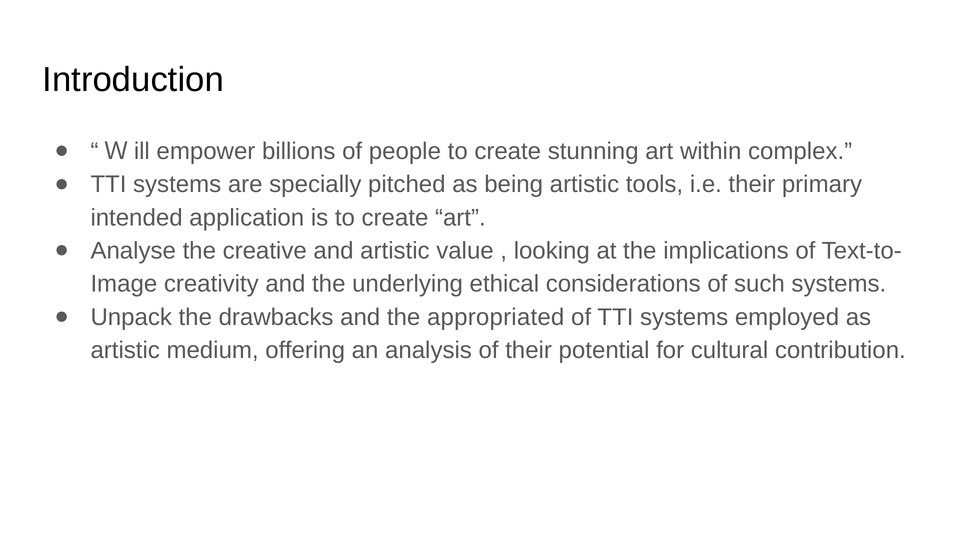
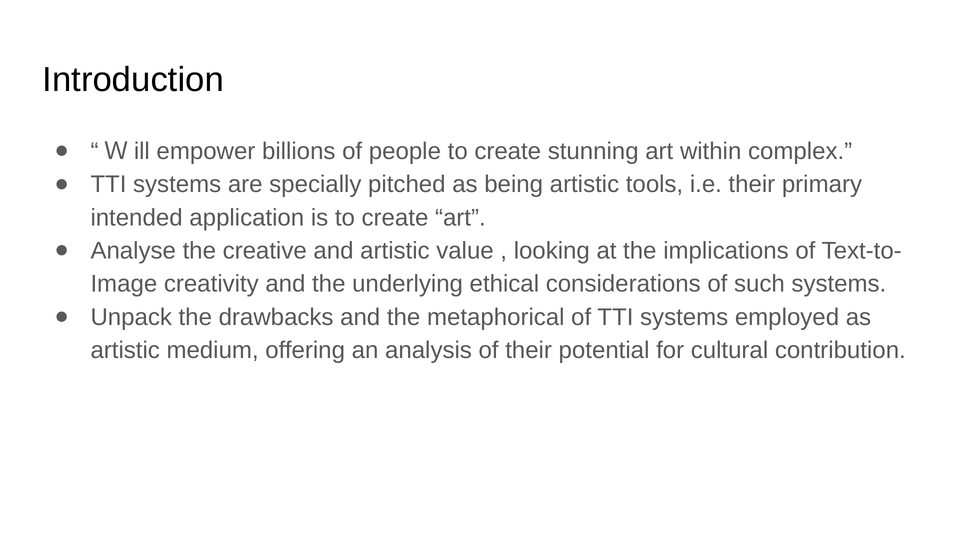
appropriated: appropriated -> metaphorical
